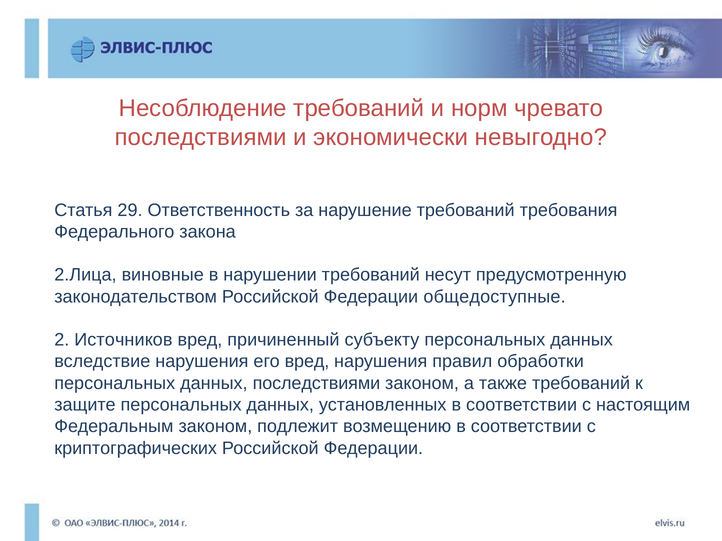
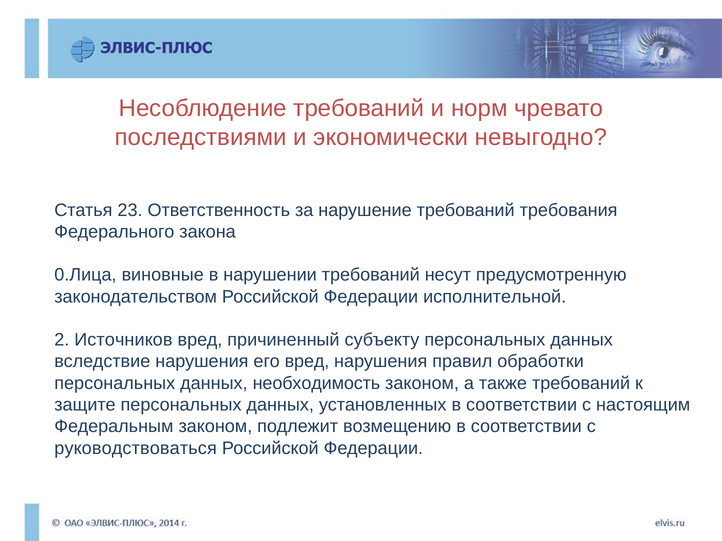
29: 29 -> 23
2.Лица: 2.Лица -> 0.Лица
общедоступные: общедоступные -> исполнительной
данных последствиями: последствиями -> необходимость
криптографических: криптографических -> руководствоваться
